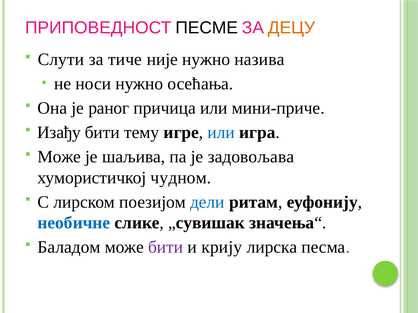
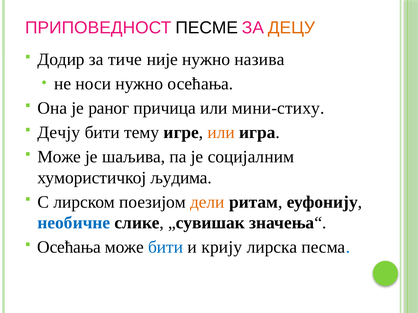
Слути: Слути -> Додир
мини-приче: мини-приче -> мини-стиху
Изађу: Изађу -> Дечју
или at (221, 133) colour: blue -> orange
задовољава: задовољава -> социјалним
чудном: чудном -> људима
дели colour: blue -> orange
Баладом at (69, 248): Баладом -> Осећања
бити at (166, 248) colour: purple -> blue
